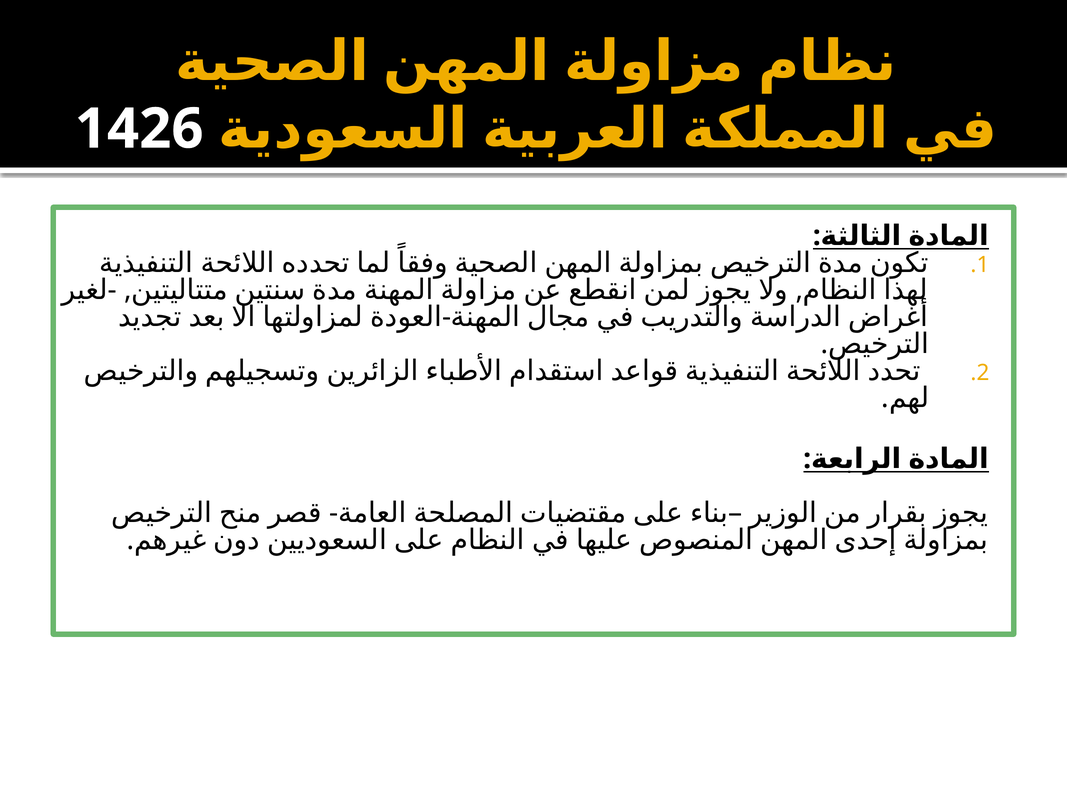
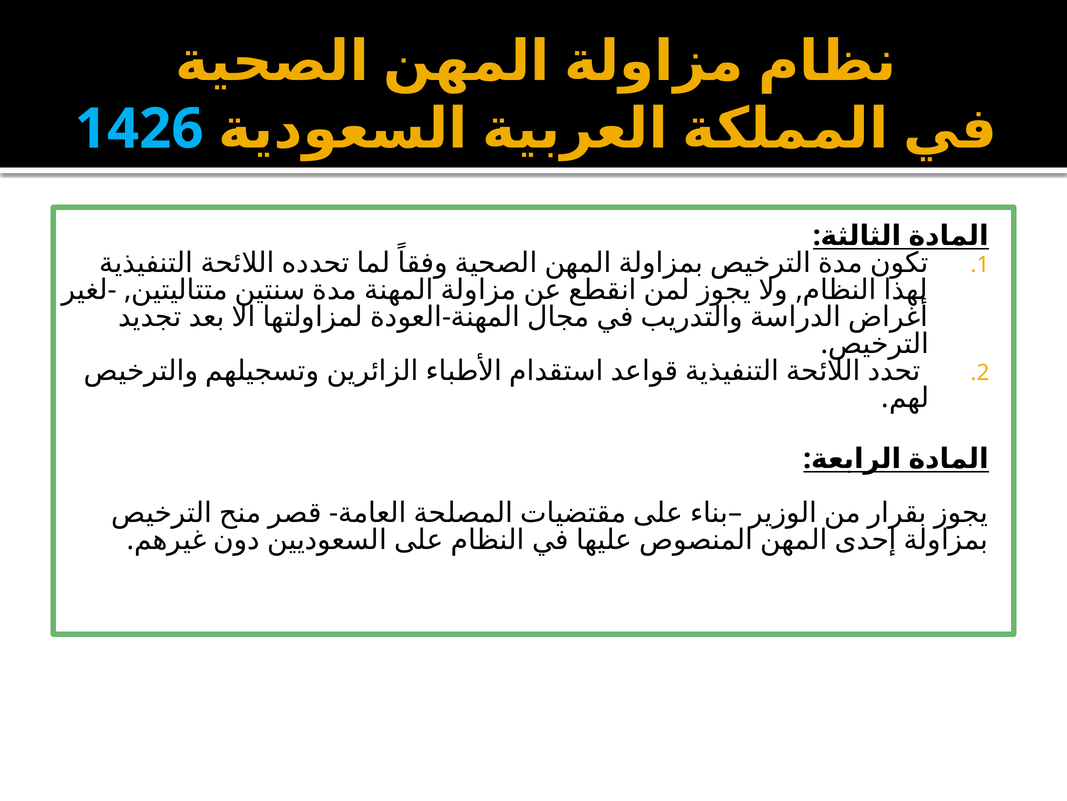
1426 colour: white -> light blue
